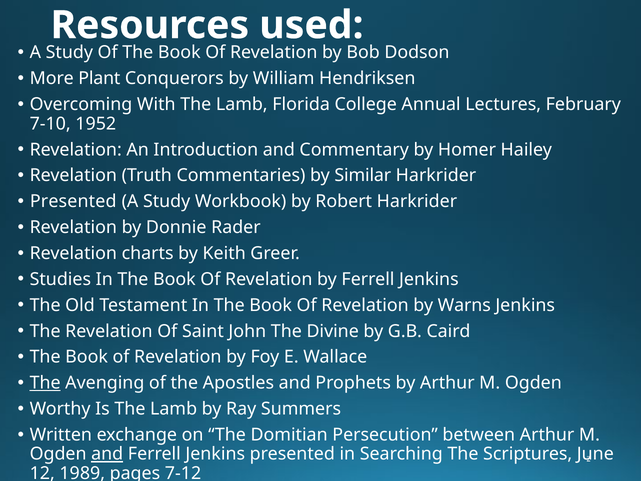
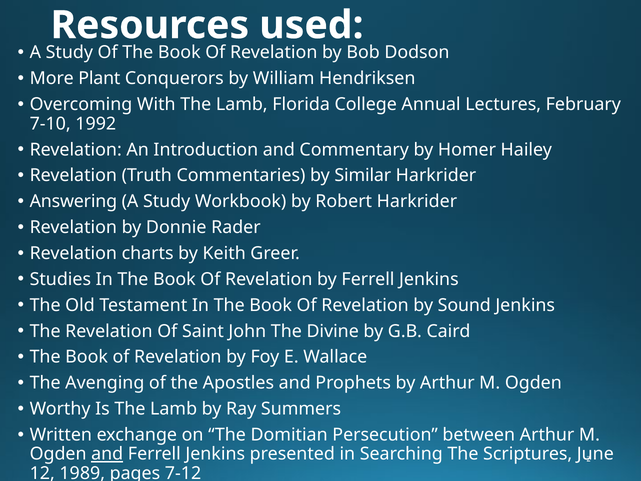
1952: 1952 -> 1992
Presented at (73, 201): Presented -> Answering
Warns: Warns -> Sound
The at (45, 383) underline: present -> none
